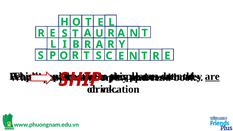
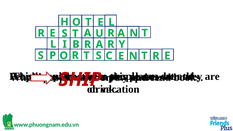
are underline: present -> none
